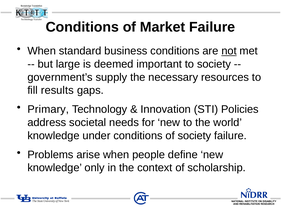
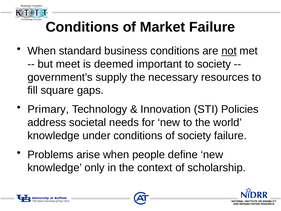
large: large -> meet
results: results -> square
